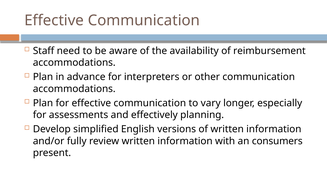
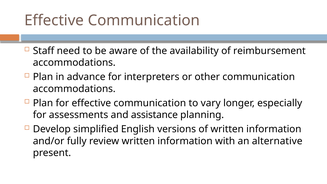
effectively: effectively -> assistance
consumers: consumers -> alternative
